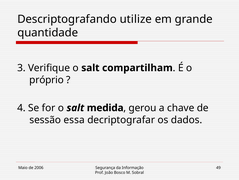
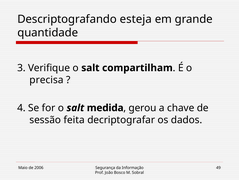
utilize: utilize -> esteja
próprio: próprio -> precisa
essa: essa -> feita
